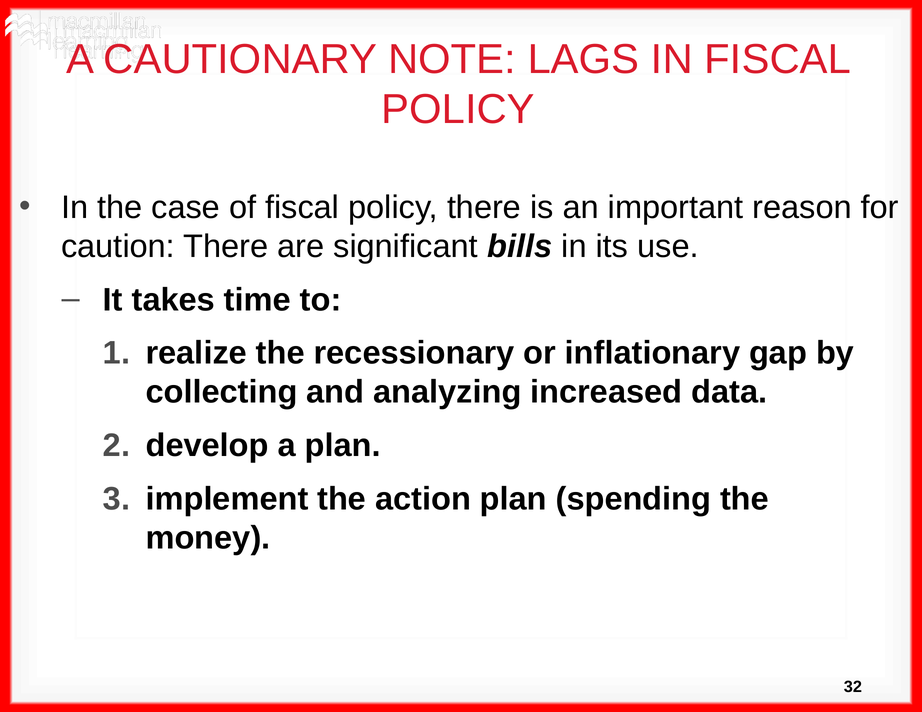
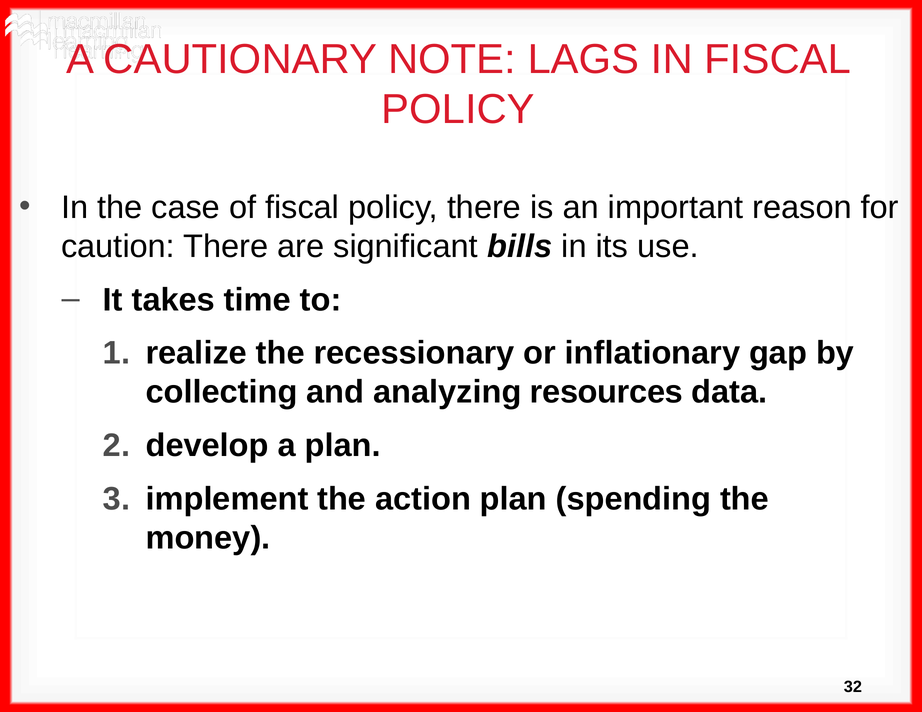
increased: increased -> resources
